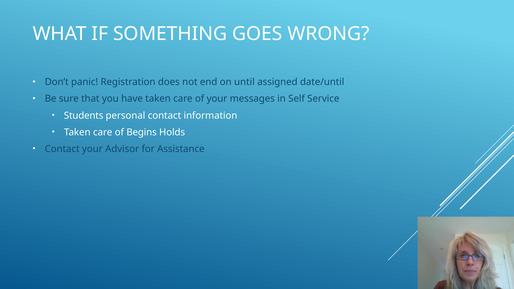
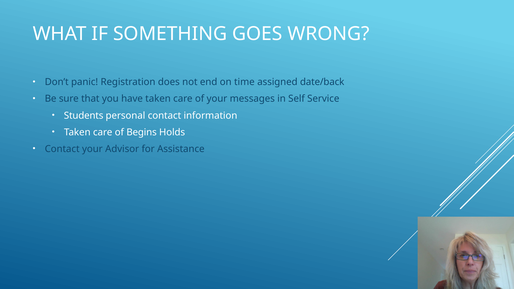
until: until -> time
date/until: date/until -> date/back
